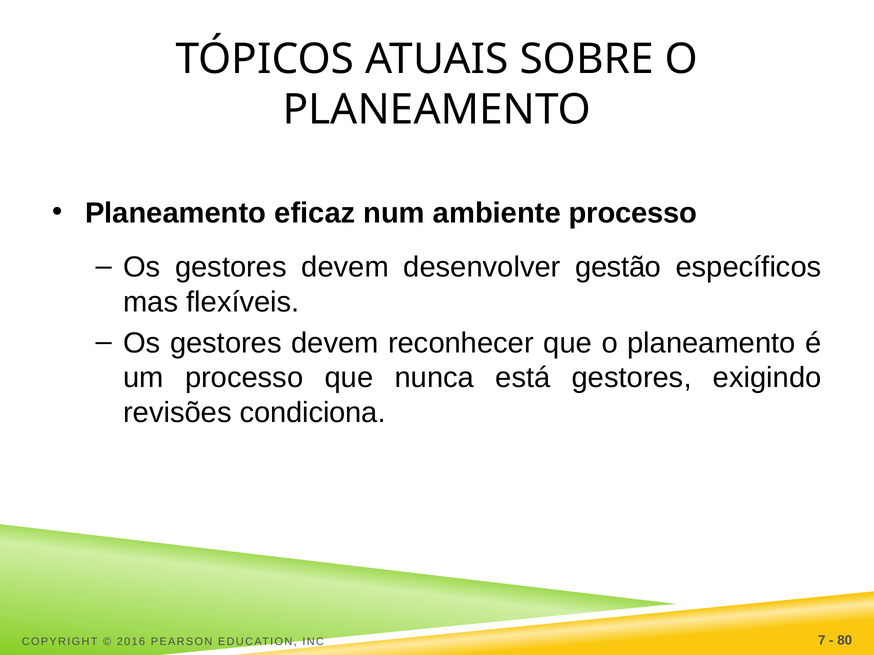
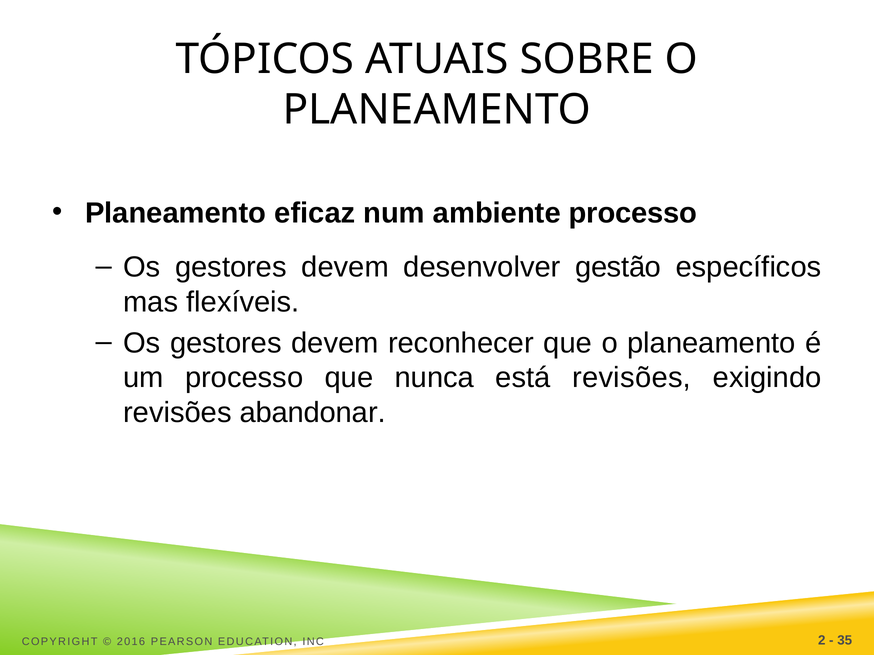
está gestores: gestores -> revisões
condiciona: condiciona -> abandonar
7: 7 -> 2
80: 80 -> 35
